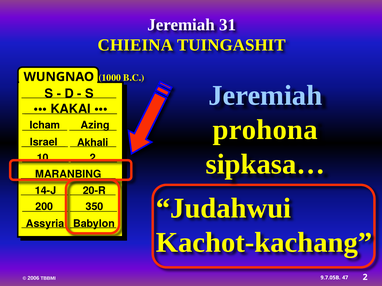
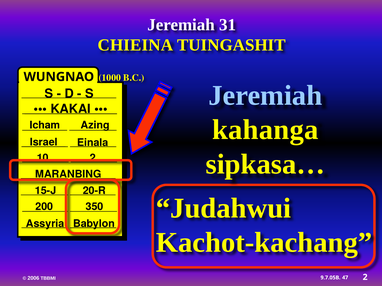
prohona: prohona -> kahanga
Akhali: Akhali -> Einala
14-J: 14-J -> 15-J
